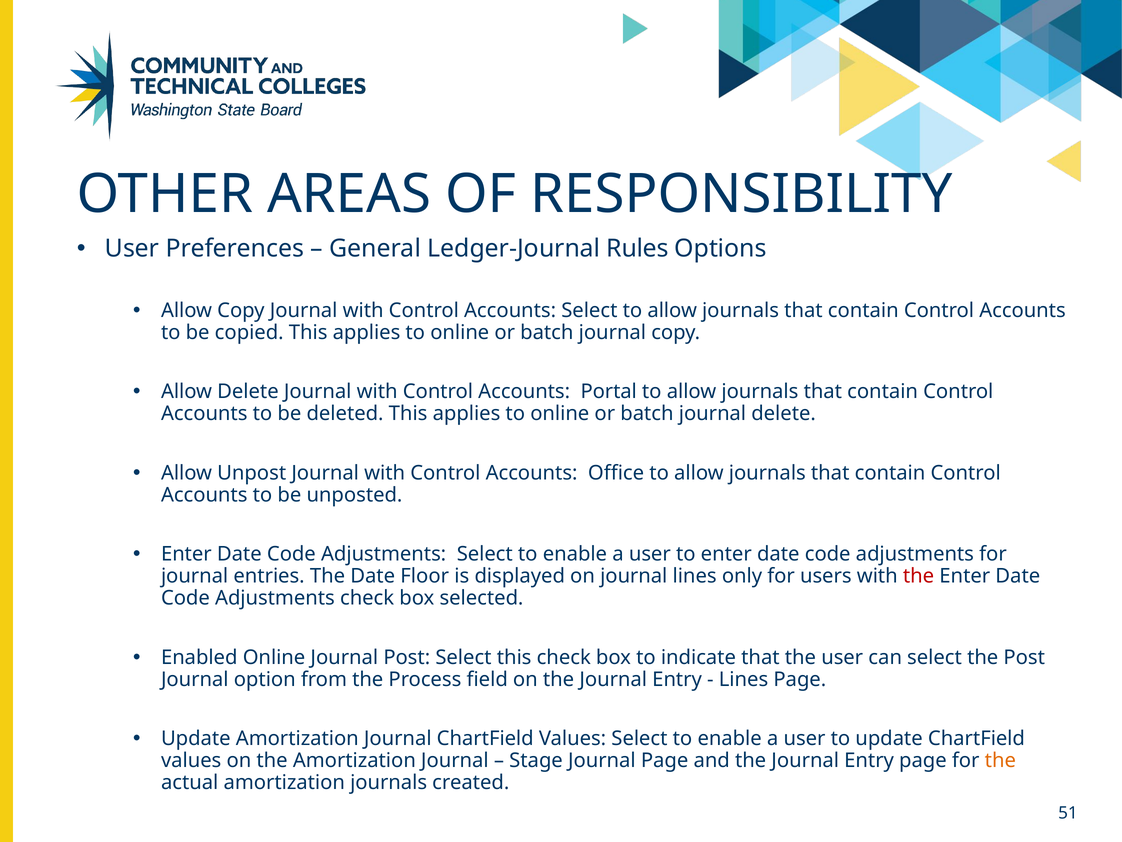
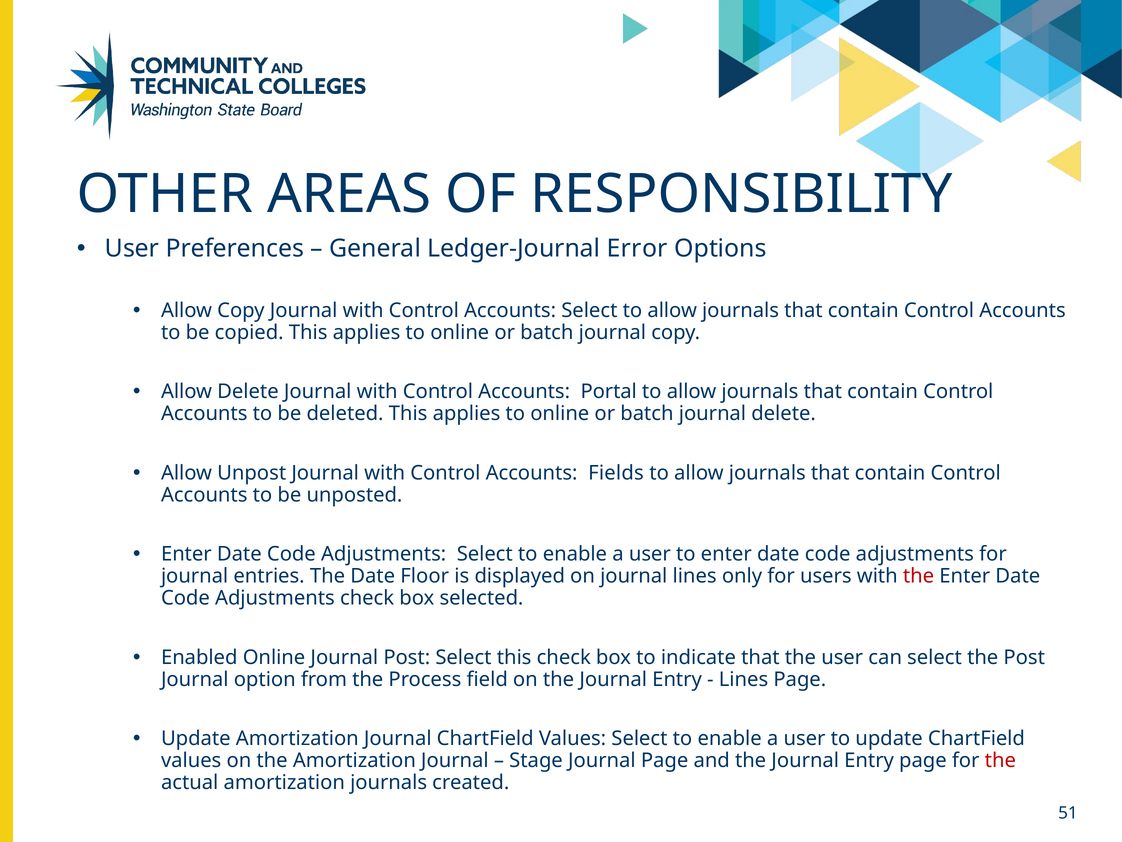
Rules: Rules -> Error
Office: Office -> Fields
the at (1000, 760) colour: orange -> red
